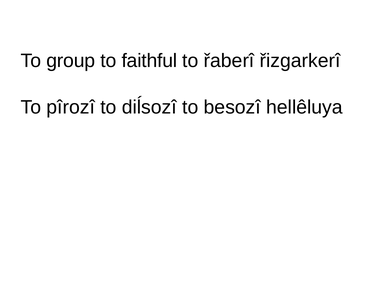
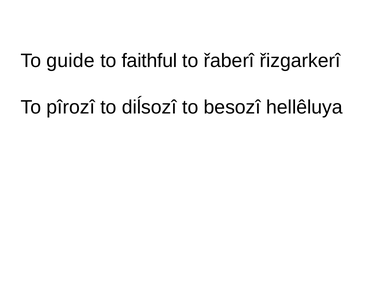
group: group -> guide
